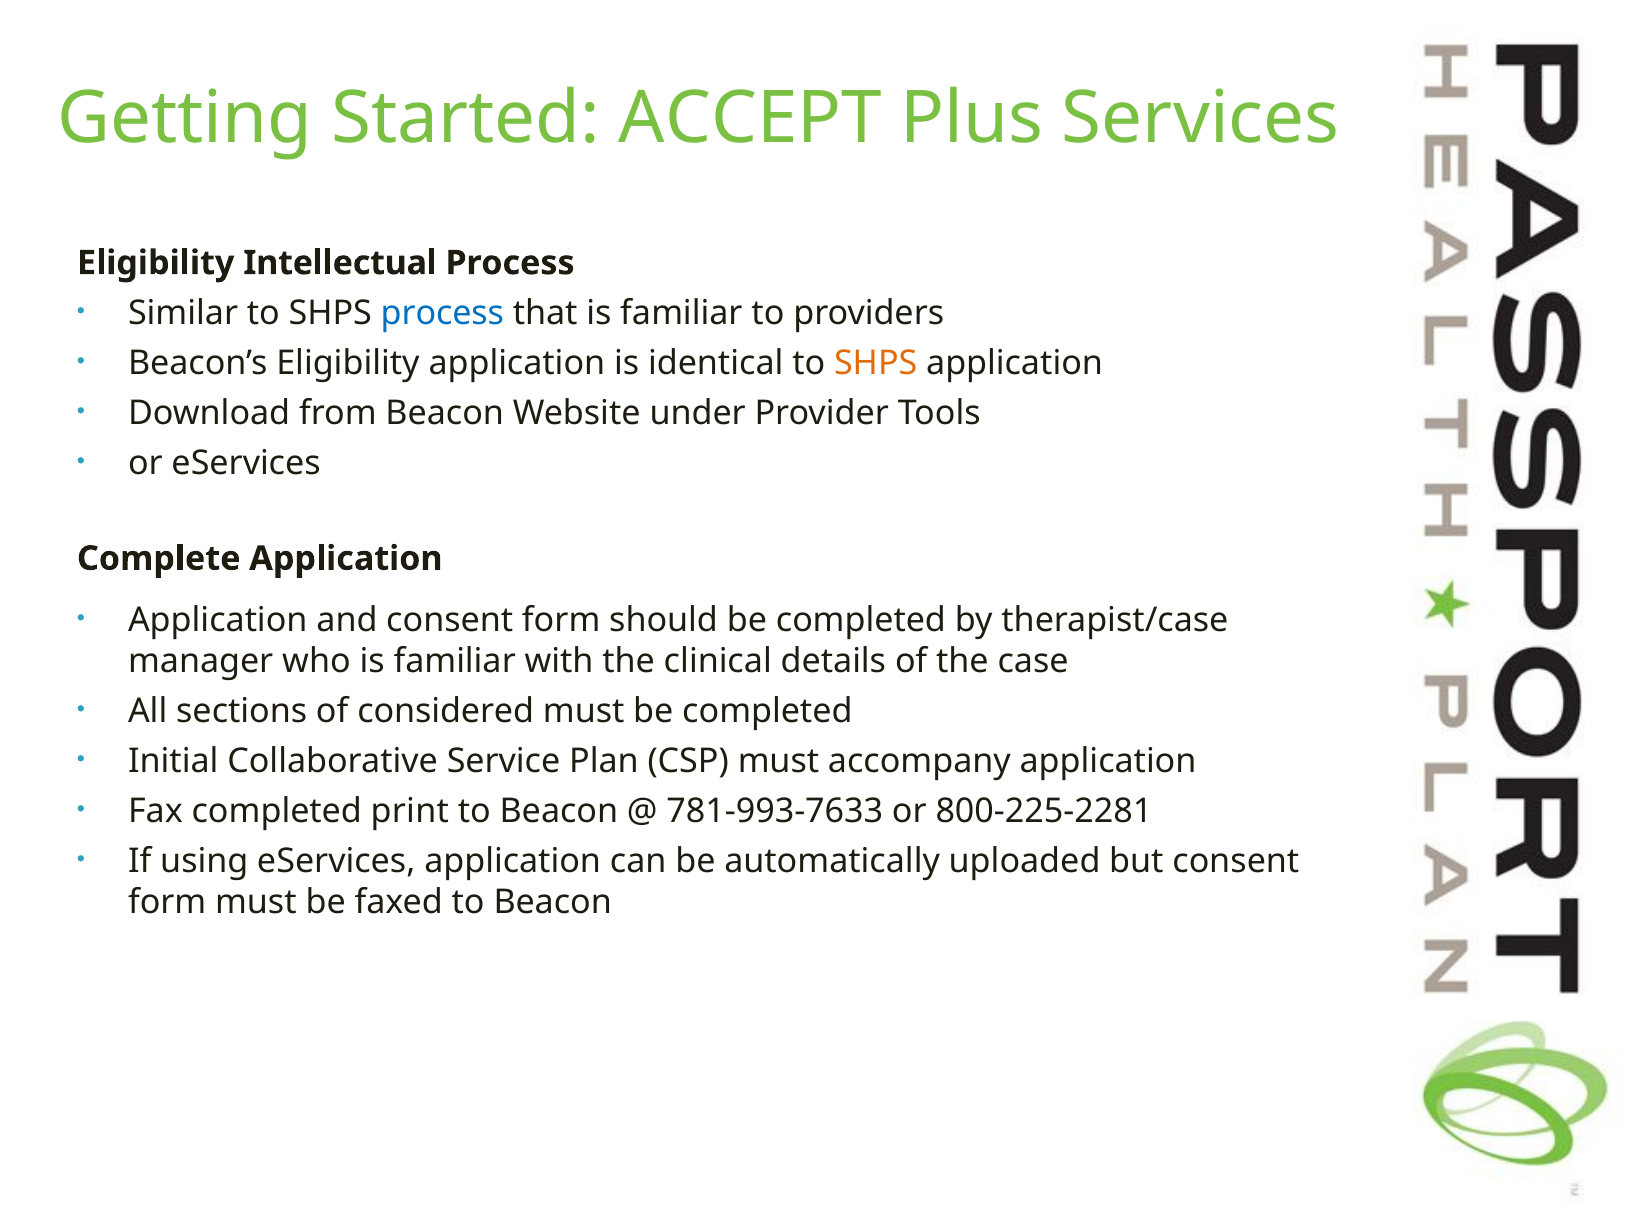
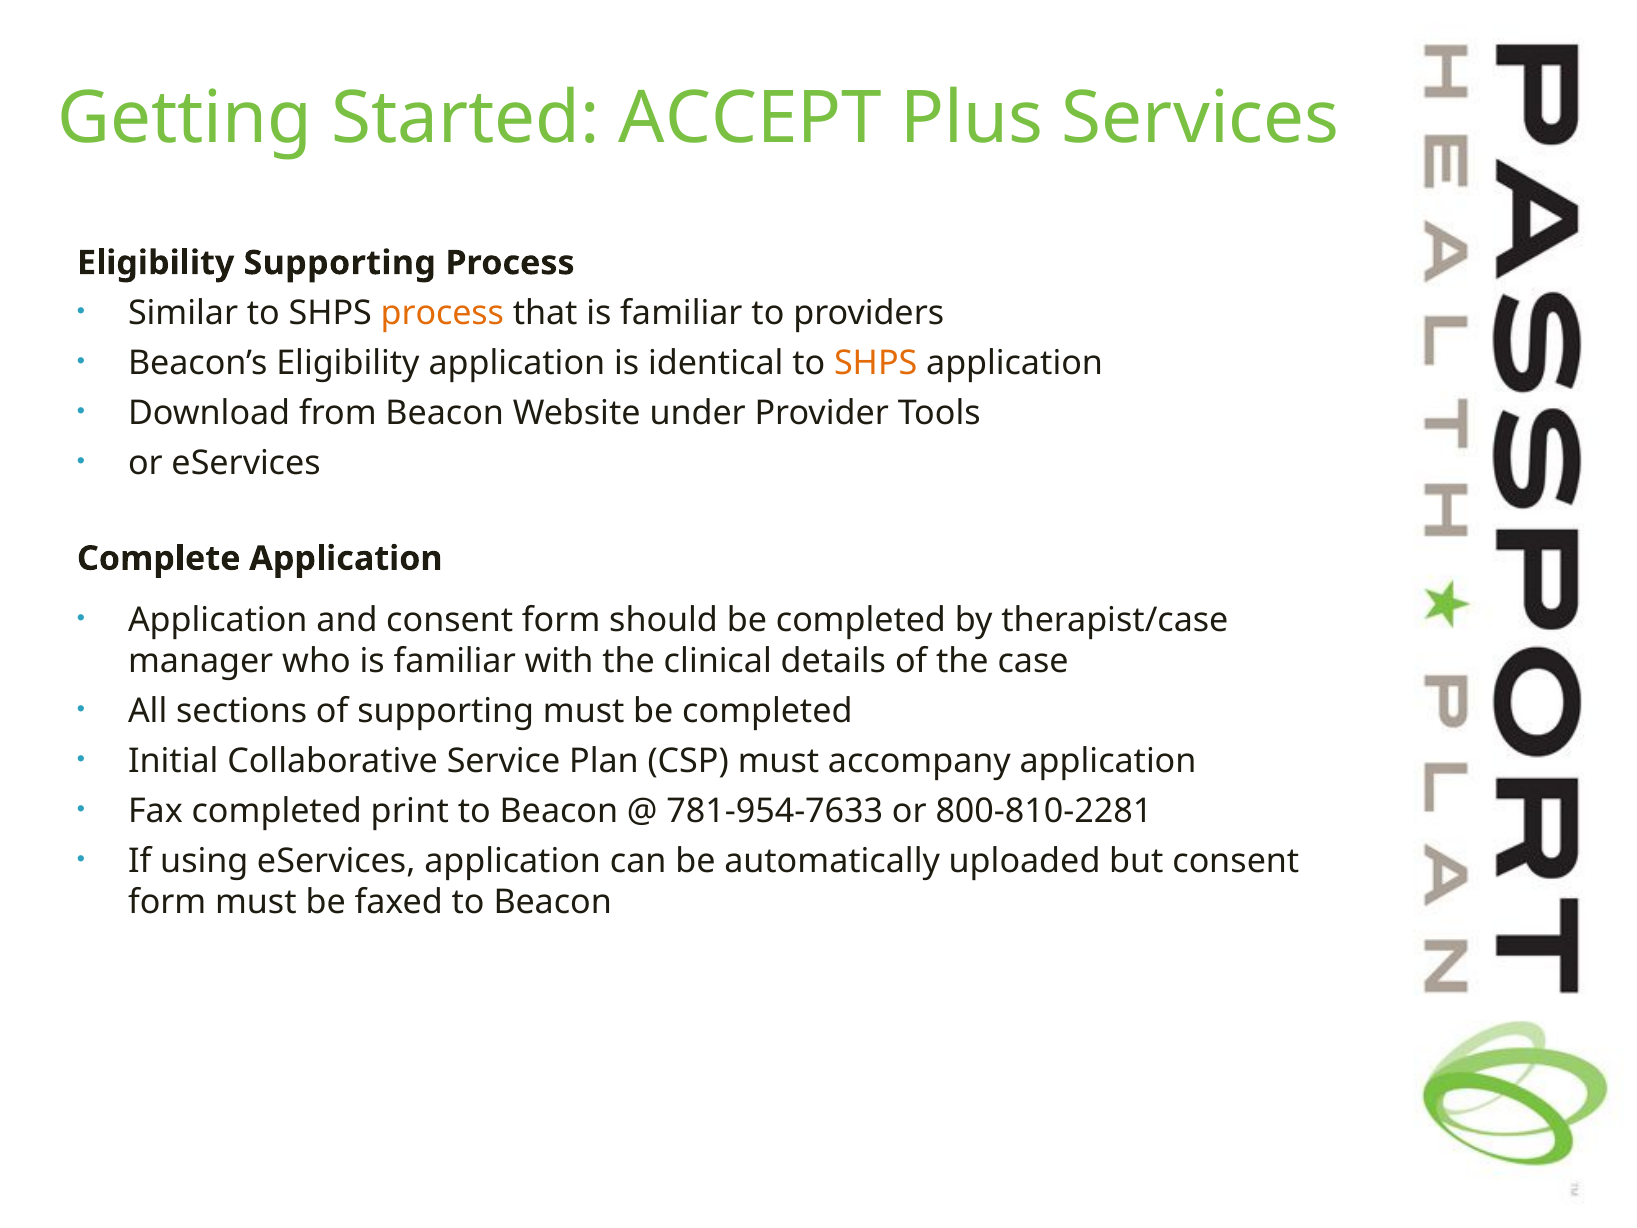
Eligibility Intellectual: Intellectual -> Supporting
process at (442, 313) colour: blue -> orange
of considered: considered -> supporting
781-993-7633: 781-993-7633 -> 781-954-7633
800-225-2281: 800-225-2281 -> 800-810-2281
